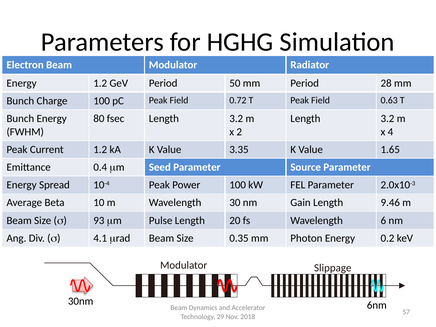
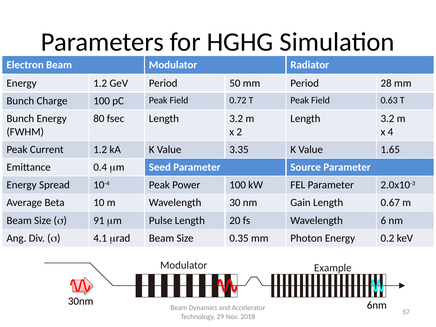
9.46: 9.46 -> 0.67
93: 93 -> 91
Slippage: Slippage -> Example
